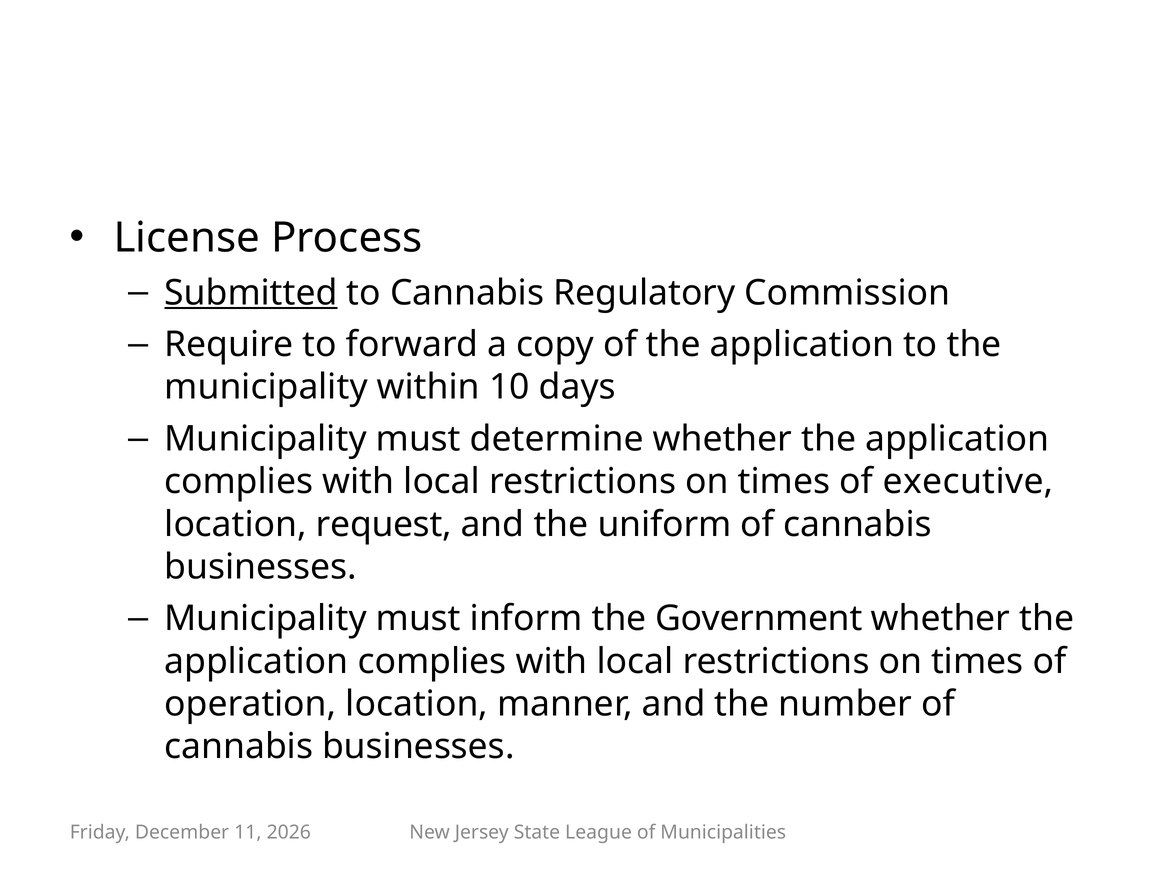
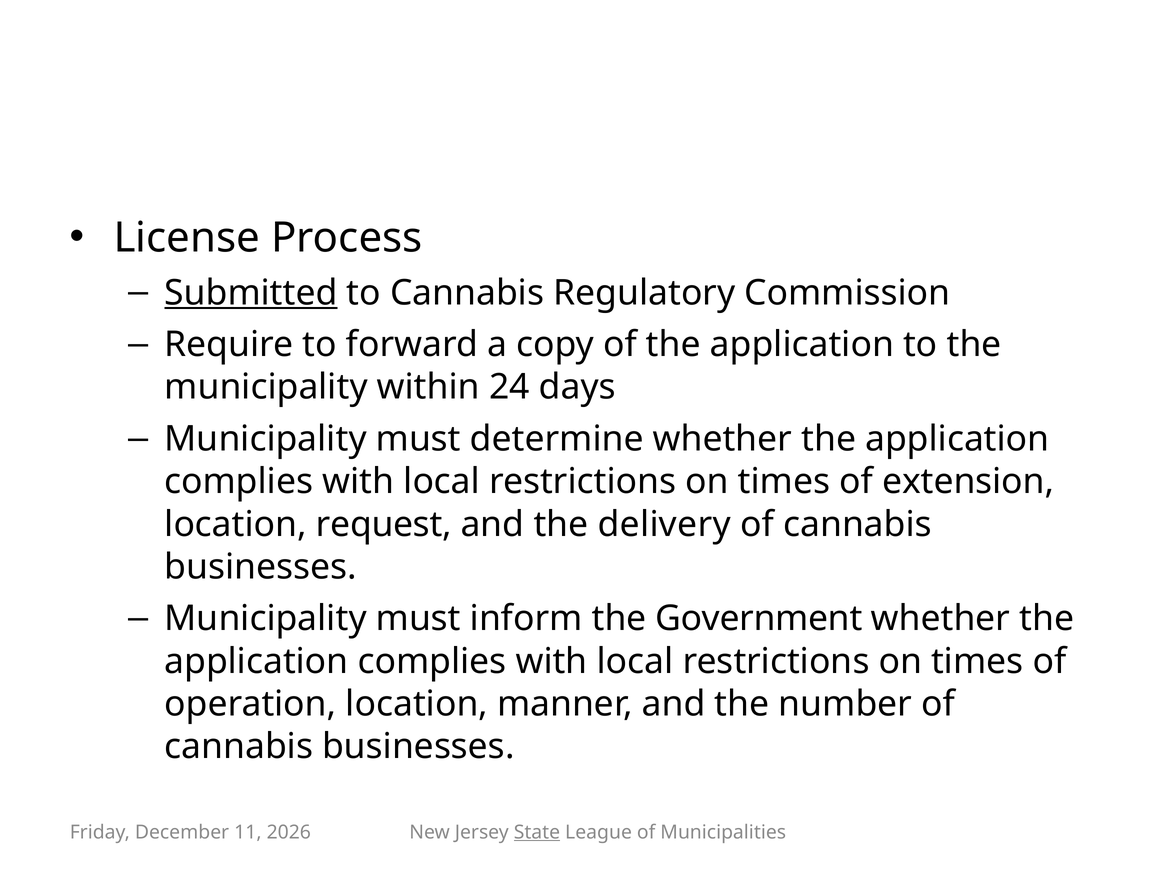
10: 10 -> 24
executive: executive -> extension
uniform: uniform -> delivery
State underline: none -> present
